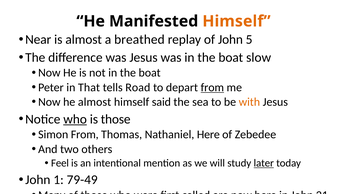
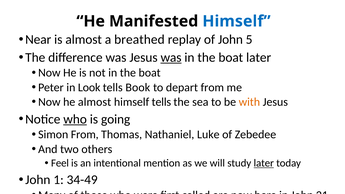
Himself at (236, 21) colour: orange -> blue
was at (171, 57) underline: none -> present
boat slow: slow -> later
That: That -> Look
Road: Road -> Book
from at (212, 87) underline: present -> none
himself said: said -> tells
is those: those -> going
Nathaniel Here: Here -> Luke
79-49: 79-49 -> 34-49
